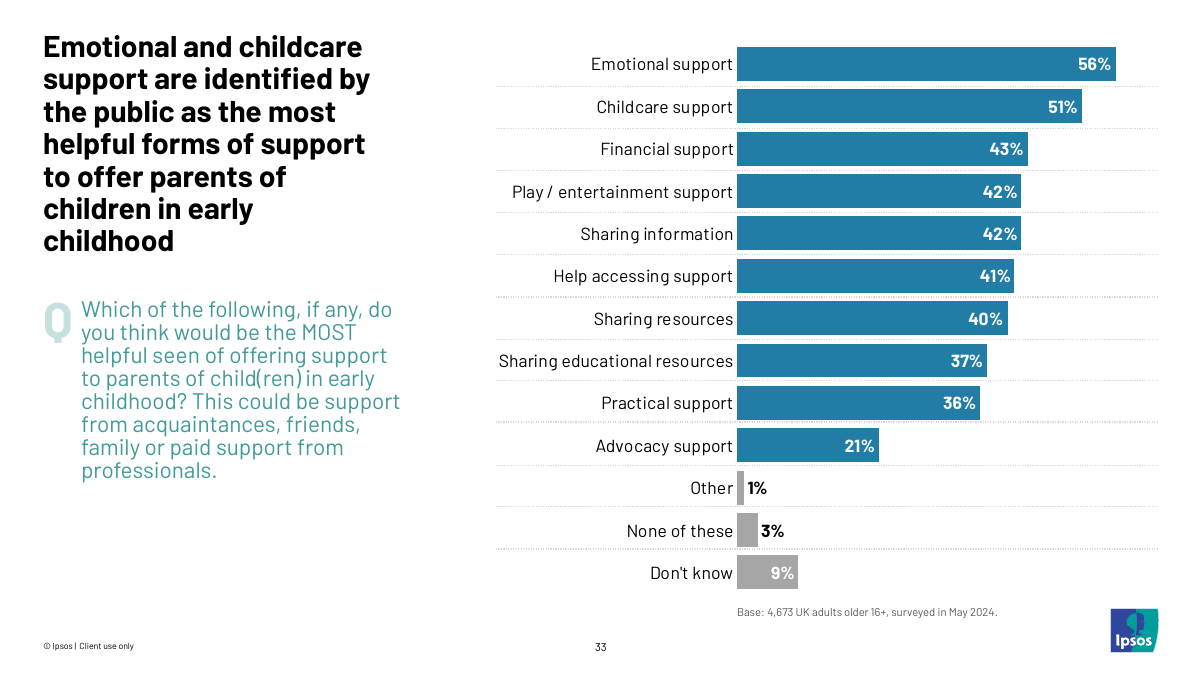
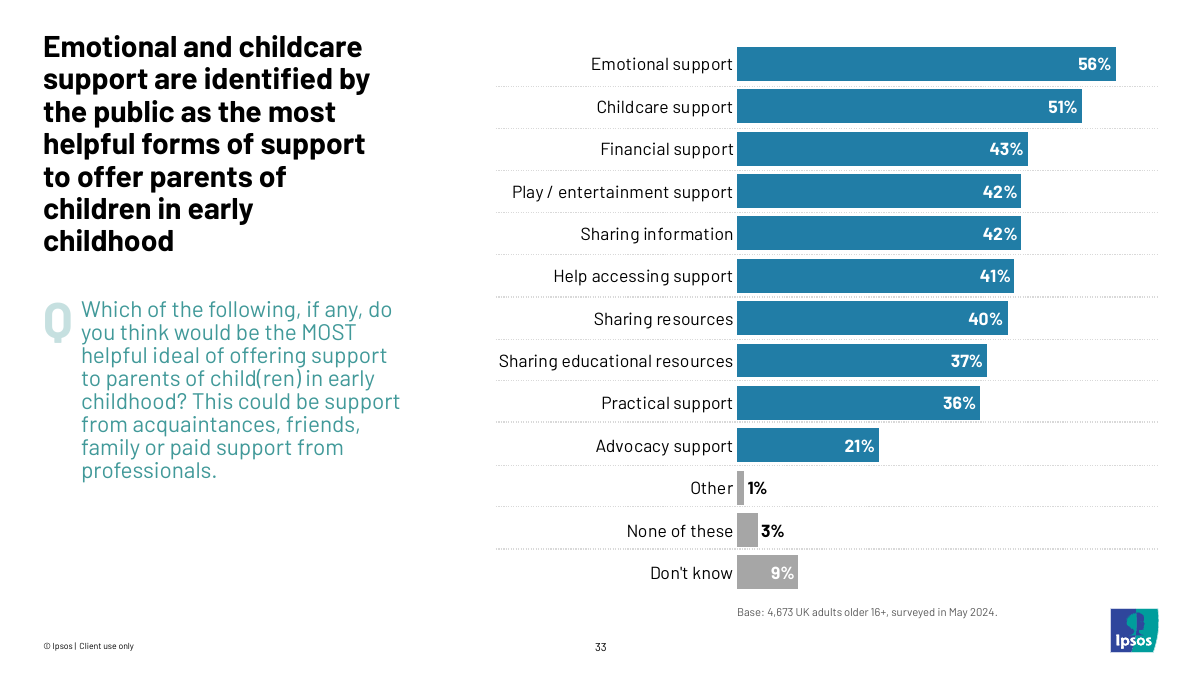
seen: seen -> ideal
